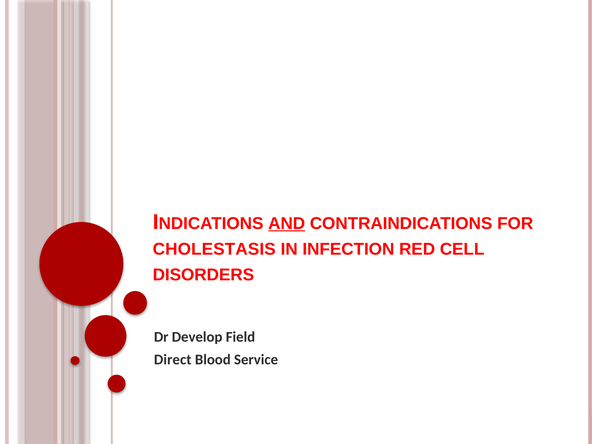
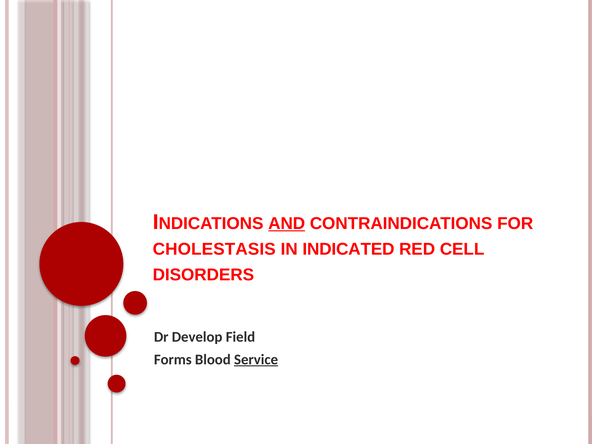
INFECTION: INFECTION -> INDICATED
Direct: Direct -> Forms
Service underline: none -> present
